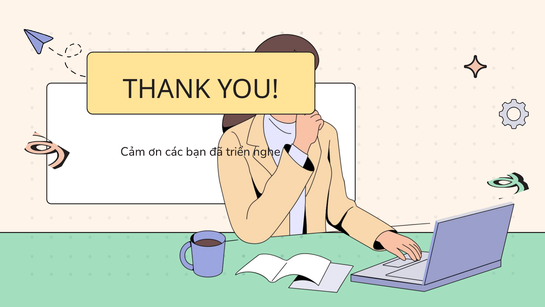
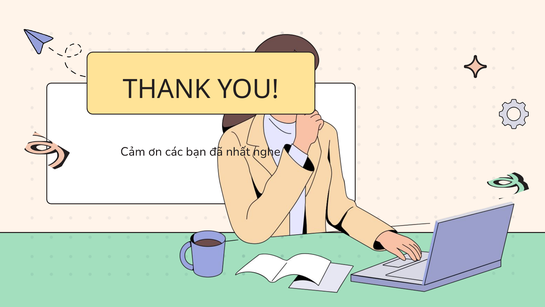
triển: triển -> nhất
